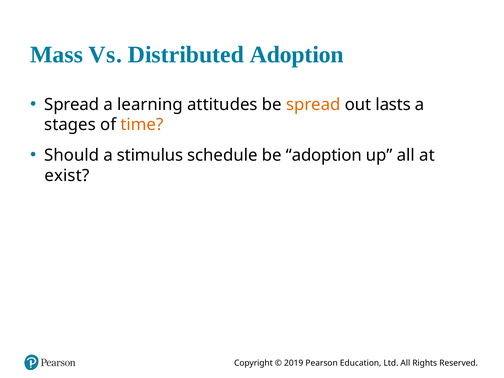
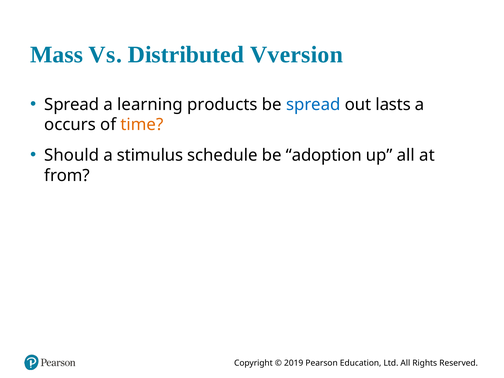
Distributed Adoption: Adoption -> Vversion
attitudes: attitudes -> products
spread at (313, 105) colour: orange -> blue
stages: stages -> occurs
exist: exist -> from
